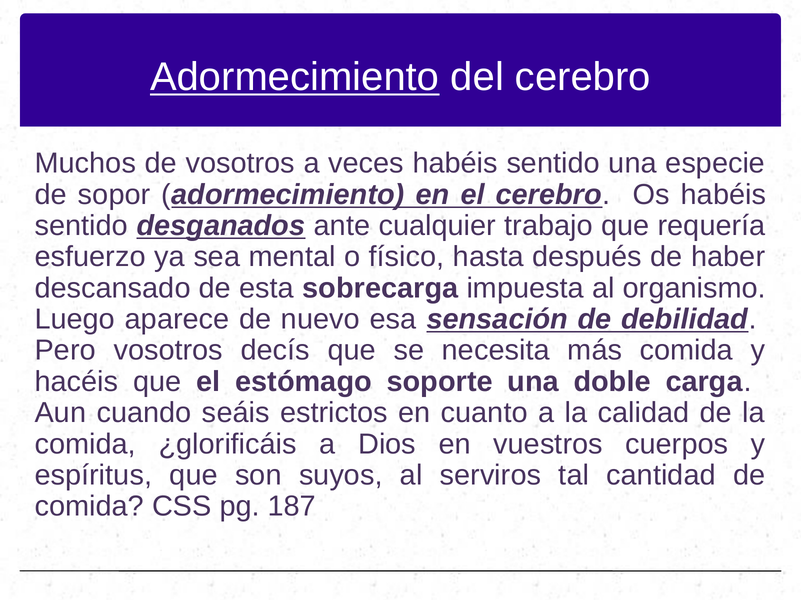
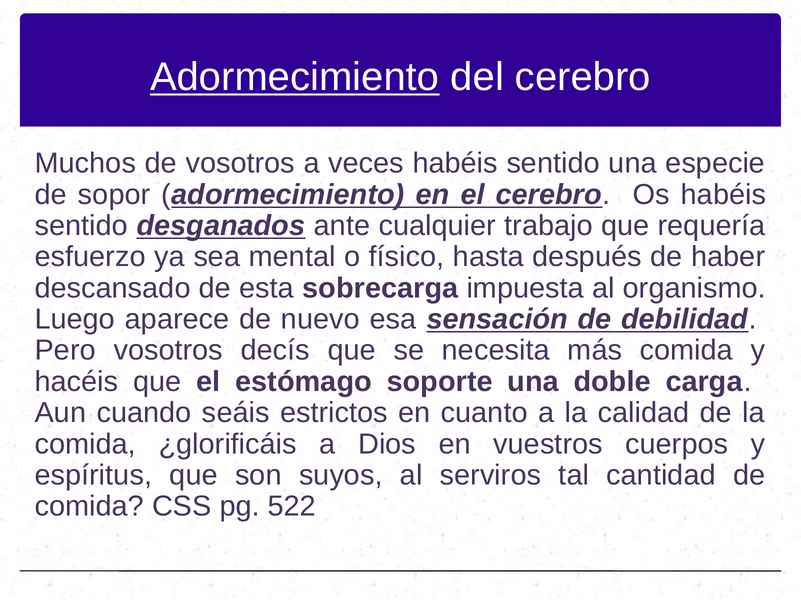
187: 187 -> 522
